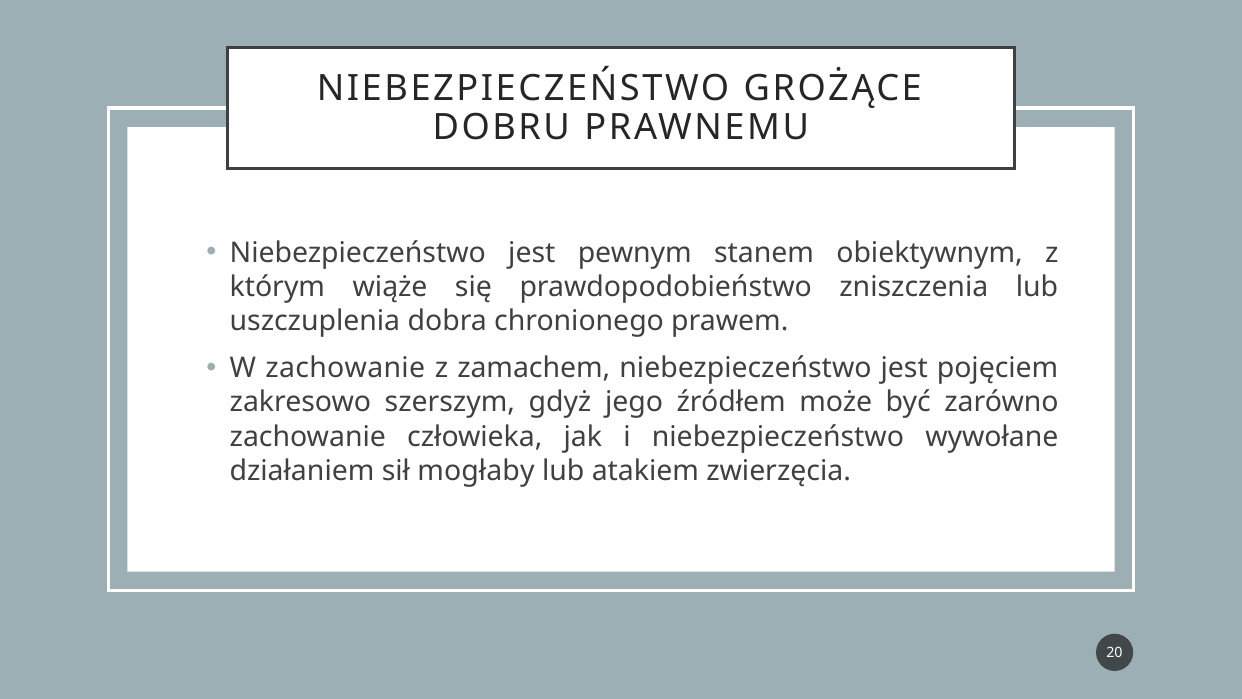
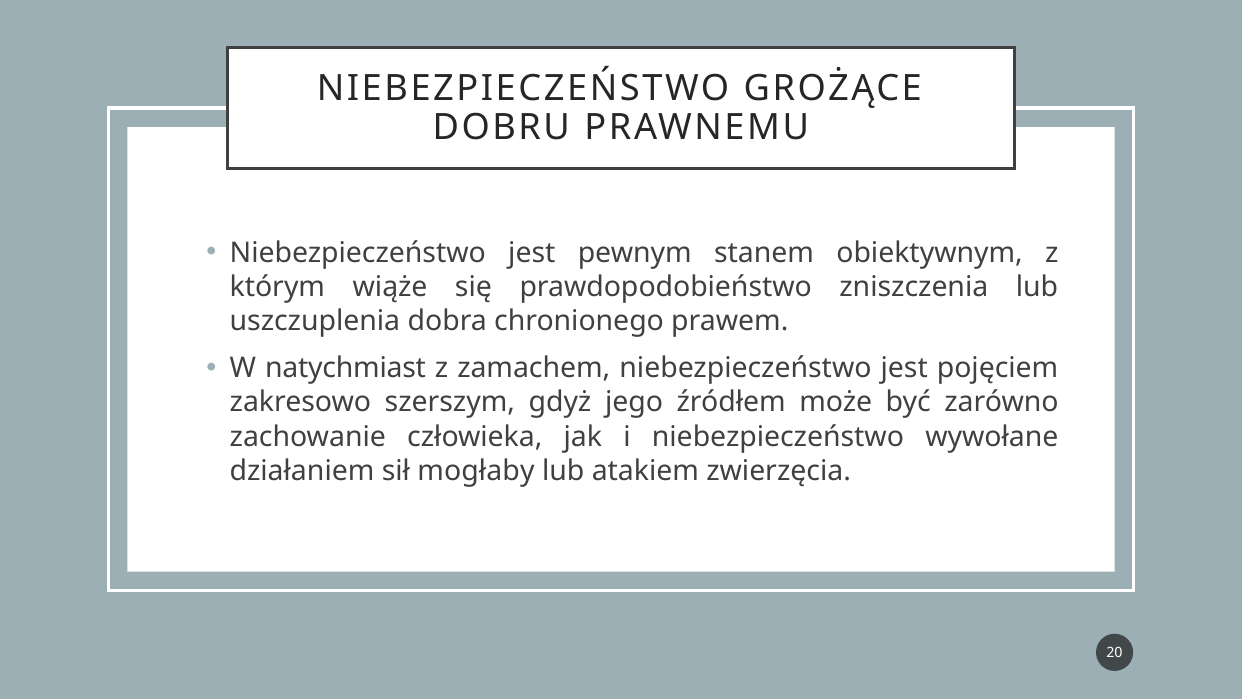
W zachowanie: zachowanie -> natychmiast
